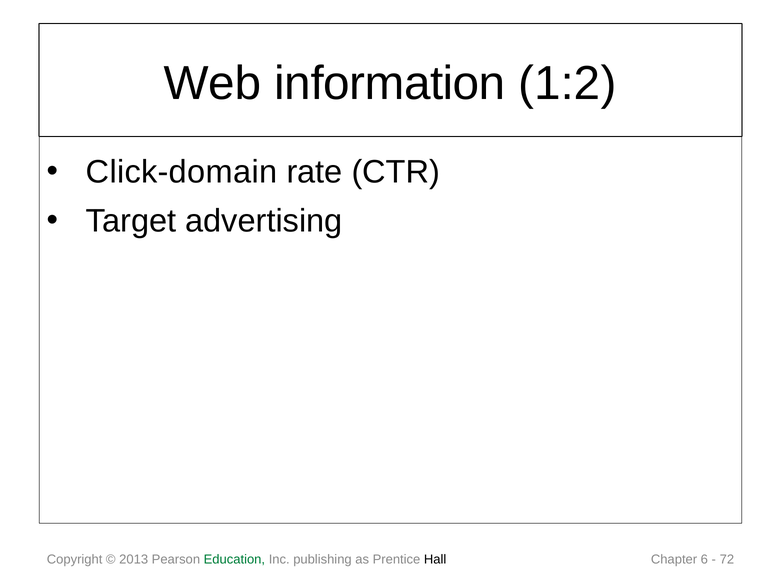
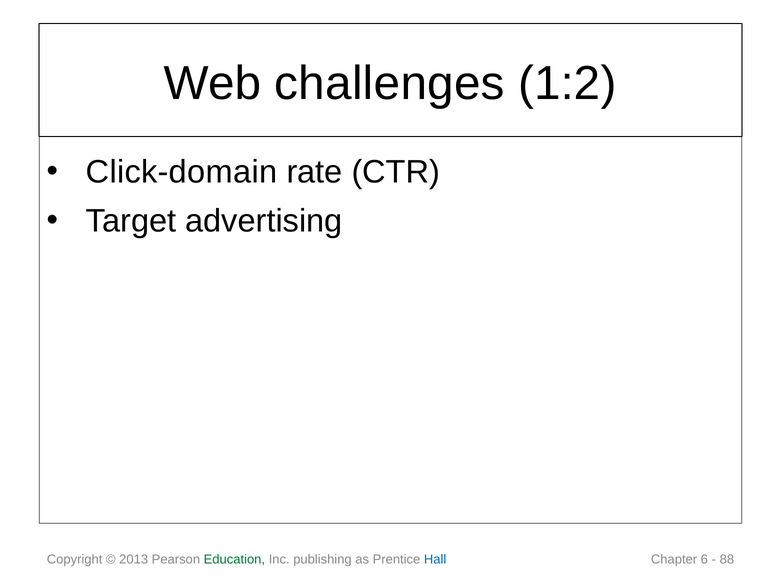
information: information -> challenges
Hall colour: black -> blue
72: 72 -> 88
